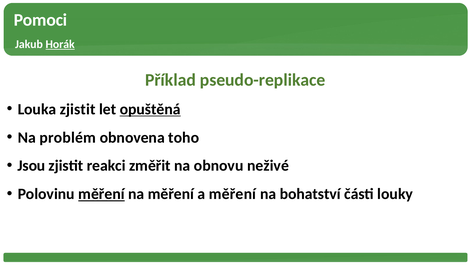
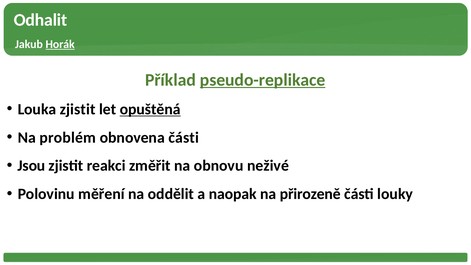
Pomoci: Pomoci -> Odhalit
pseudo-replikace underline: none -> present
obnovena toho: toho -> části
měření at (101, 194) underline: present -> none
na měření: měření -> oddělit
a měření: měření -> naopak
bohatství: bohatství -> přirozeně
